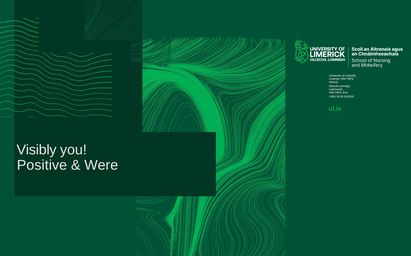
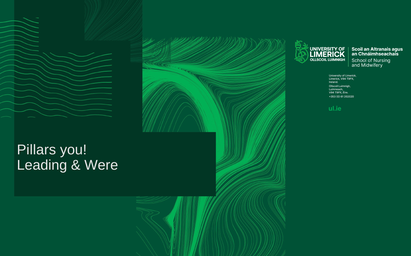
Visibly: Visibly -> Pillars
Positive: Positive -> Leading
